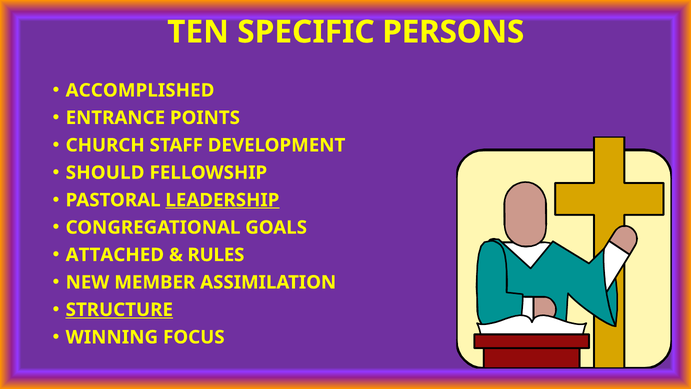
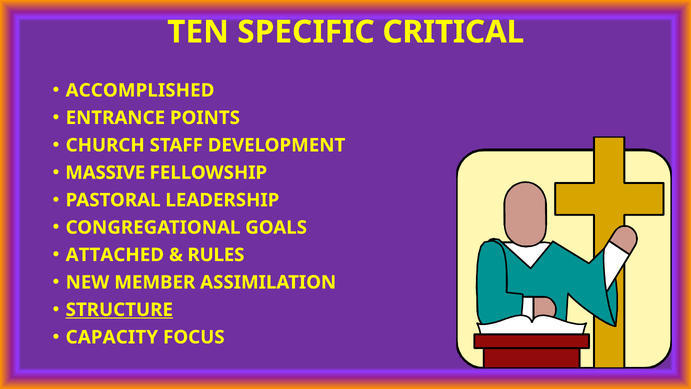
PERSONS: PERSONS -> CRITICAL
SHOULD: SHOULD -> MASSIVE
LEADERSHIP underline: present -> none
WINNING: WINNING -> CAPACITY
